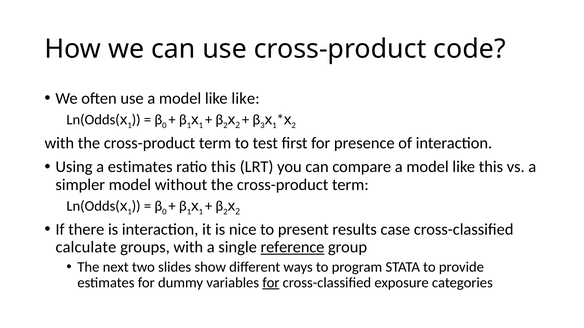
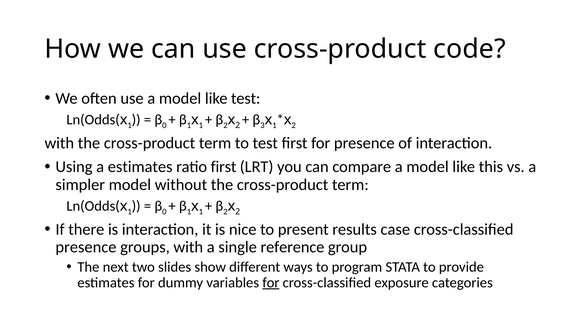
like like: like -> test
ratio this: this -> first
calculate at (86, 247): calculate -> presence
reference underline: present -> none
